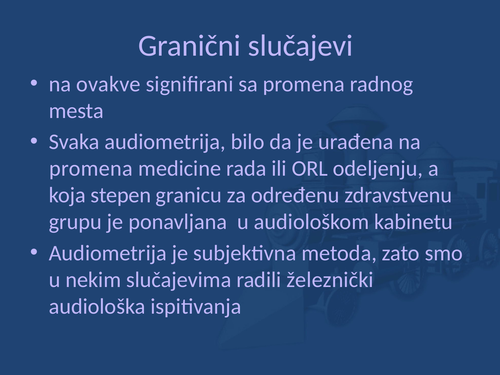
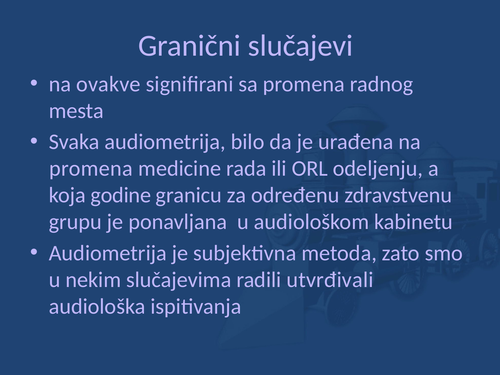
stepen: stepen -> godine
železnički: železnički -> utvrđivali
